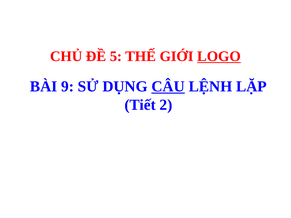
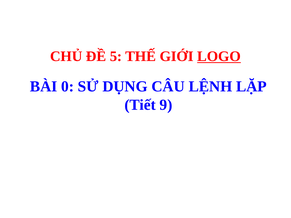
9: 9 -> 0
CÂU underline: present -> none
2: 2 -> 9
